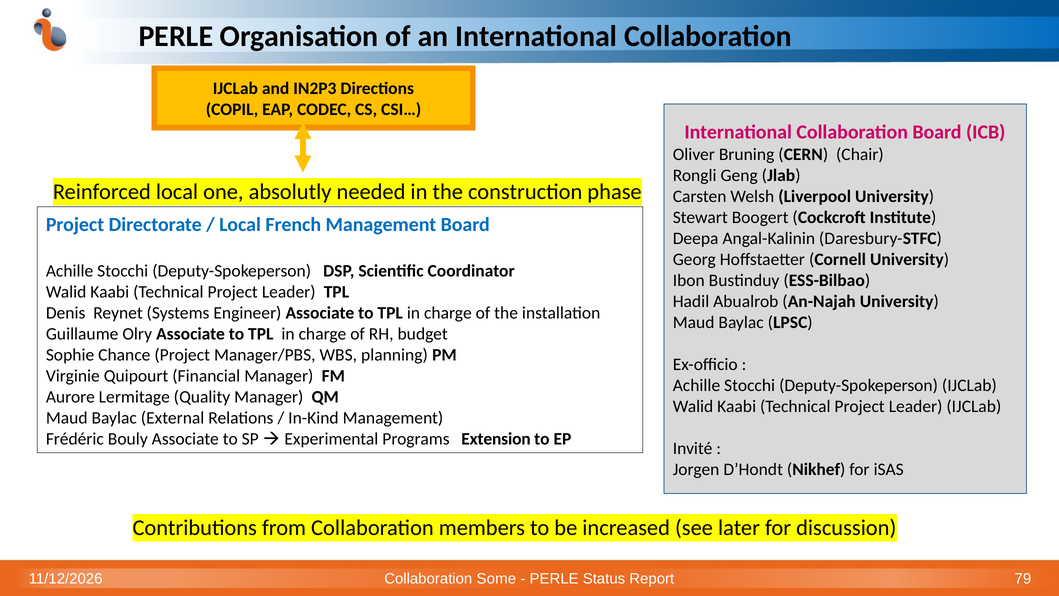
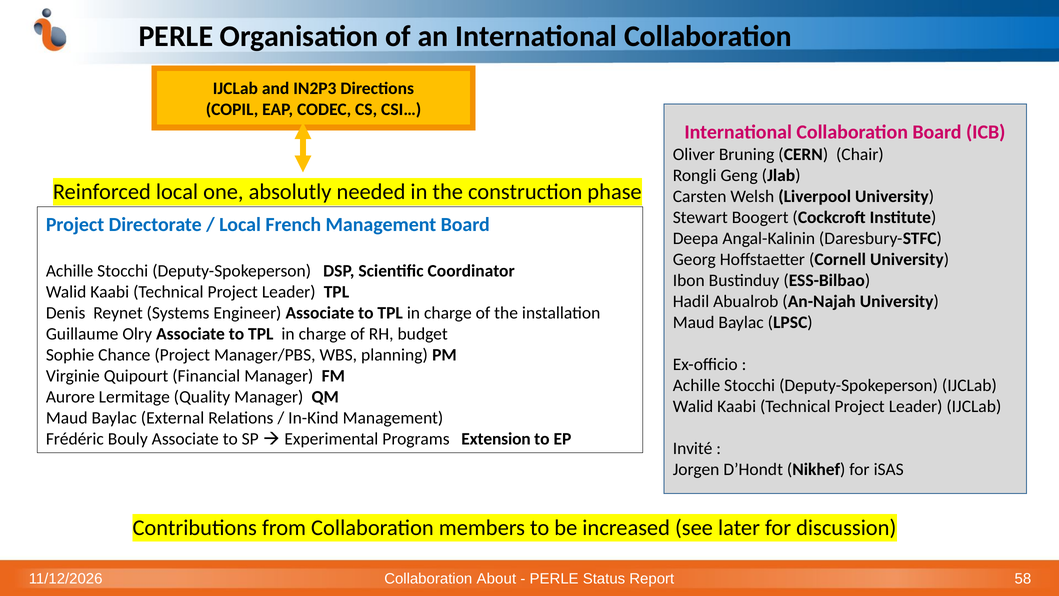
Some: Some -> About
79: 79 -> 58
